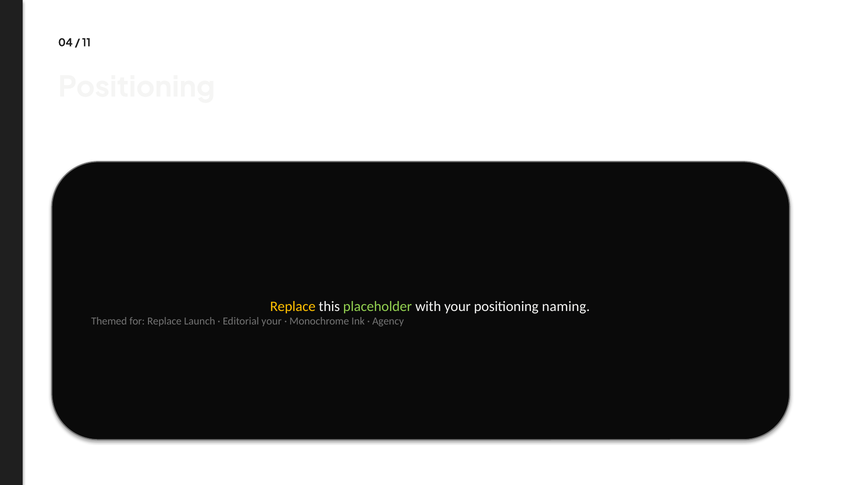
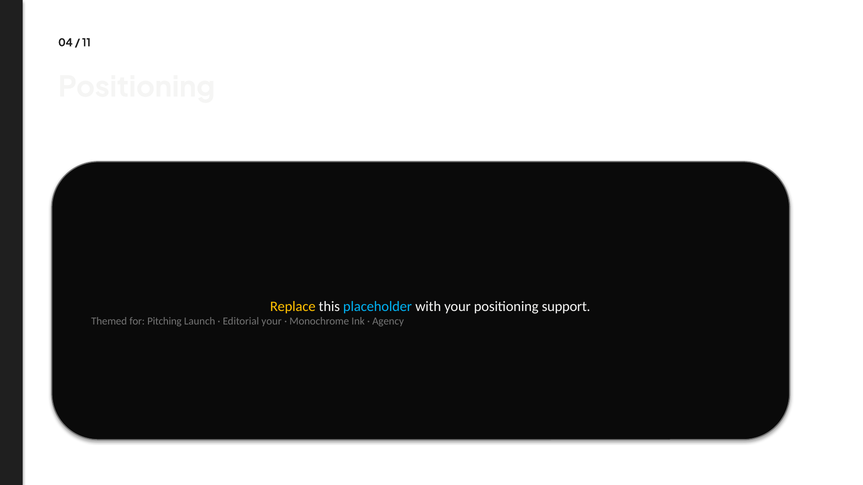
placeholder colour: light green -> light blue
naming: naming -> support
for Replace: Replace -> Pitching
